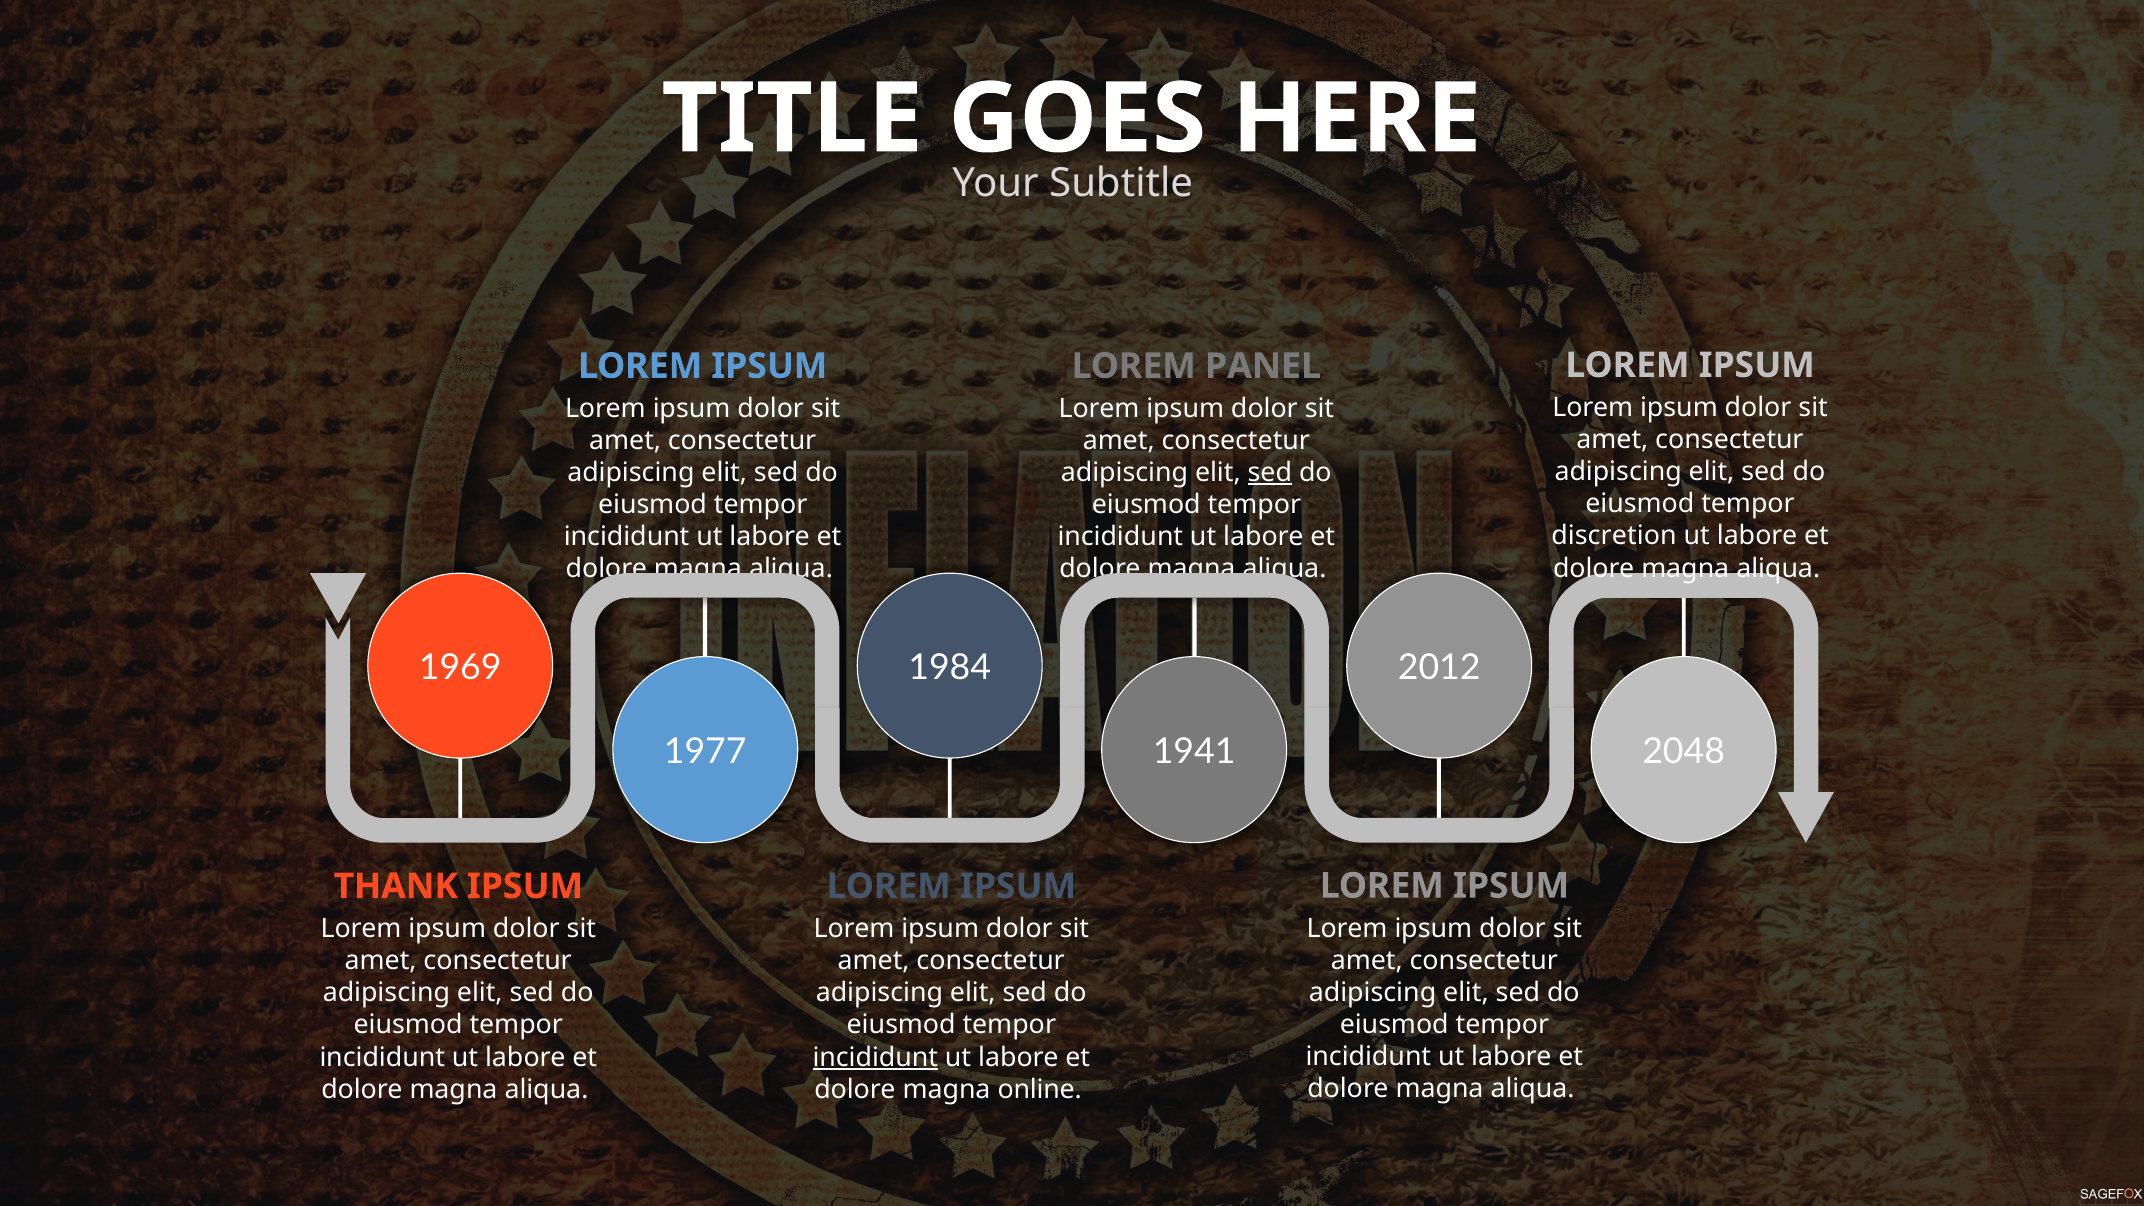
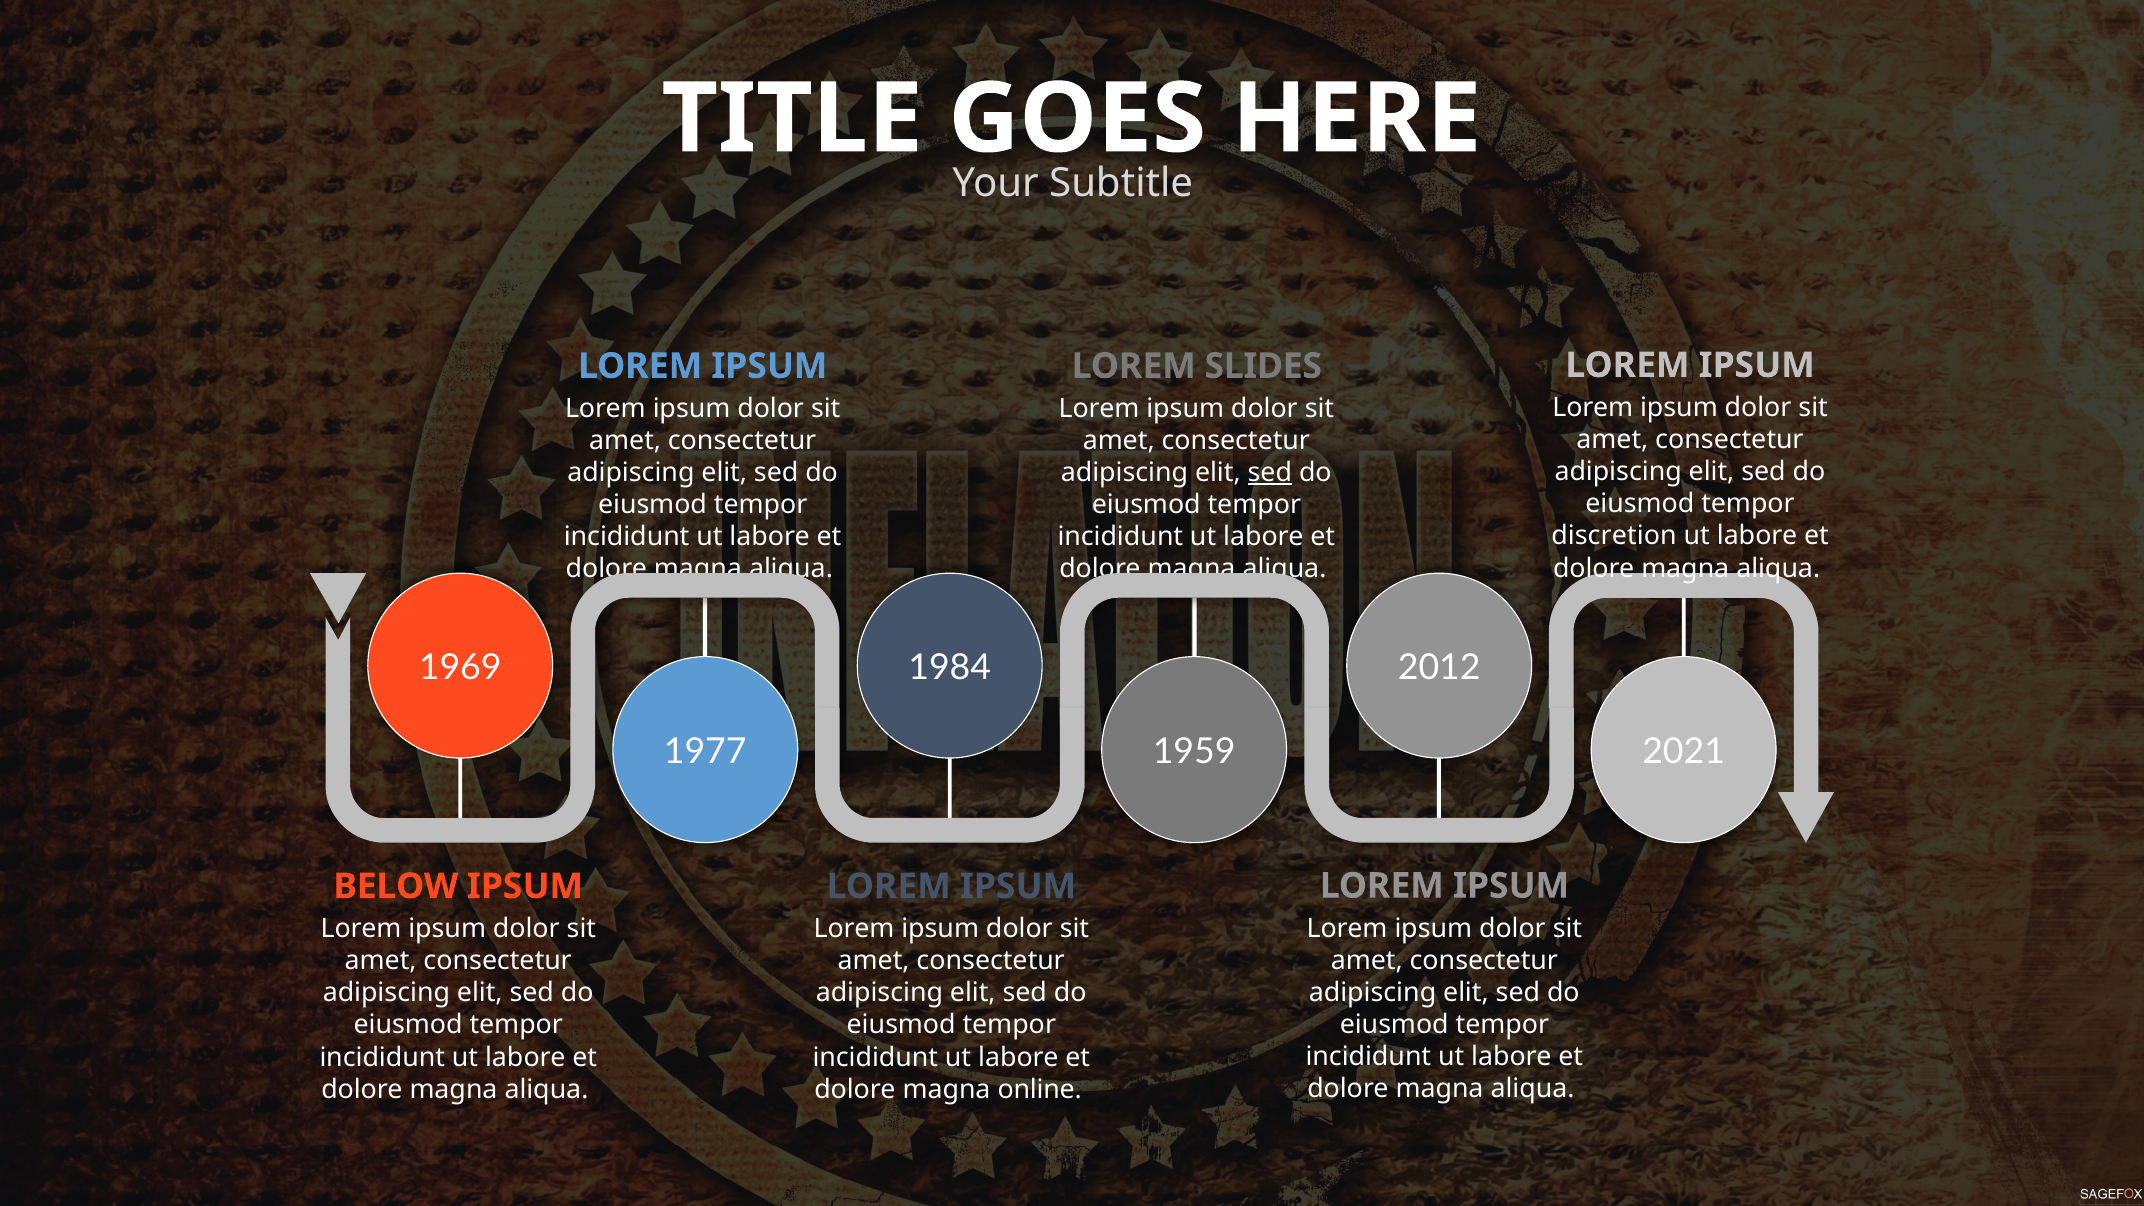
PANEL: PANEL -> SLIDES
1941: 1941 -> 1959
2048: 2048 -> 2021
THANK: THANK -> BELOW
incididunt at (875, 1057) underline: present -> none
